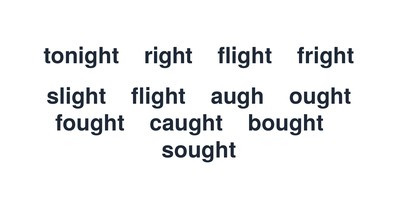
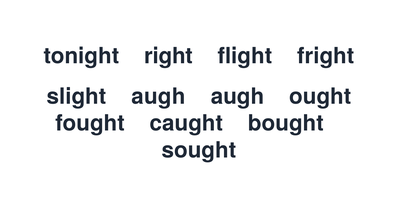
slight flight: flight -> augh
